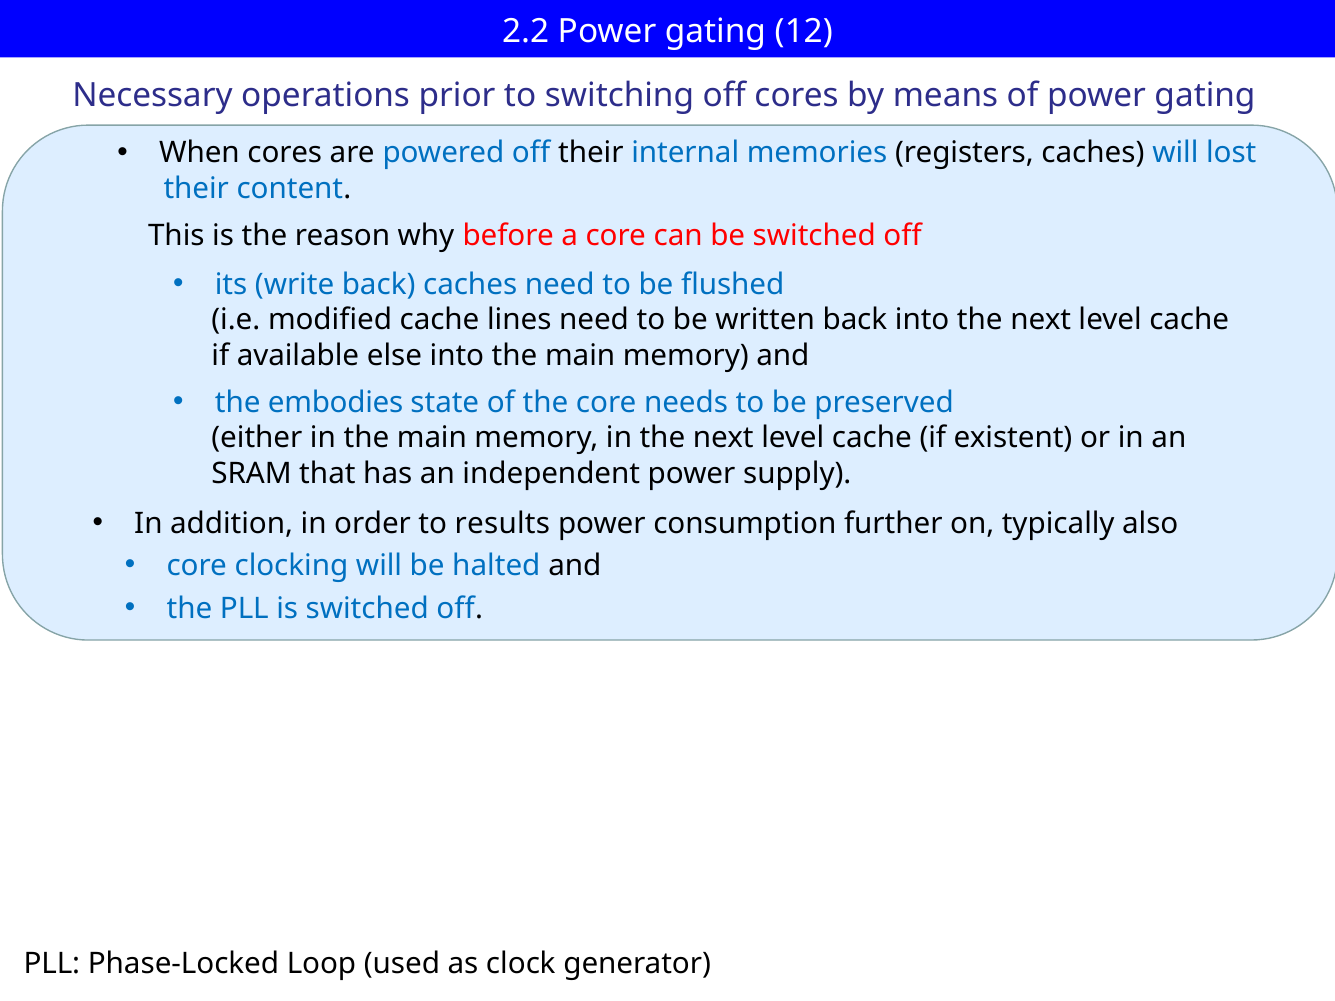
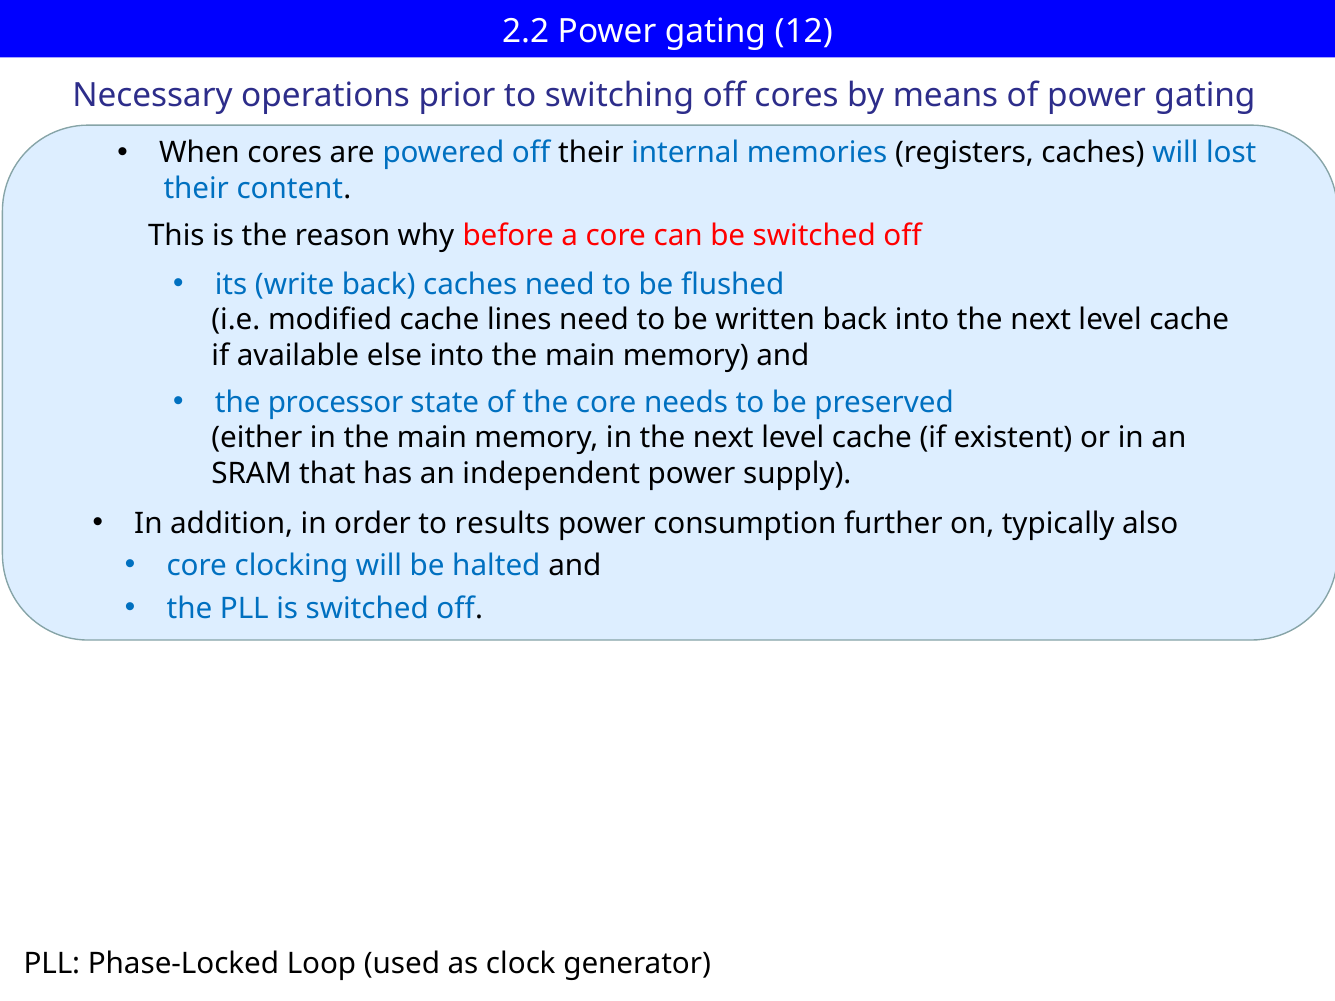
embodies: embodies -> processor
